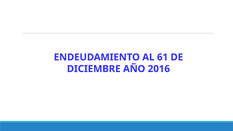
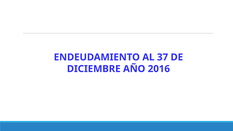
61: 61 -> 37
